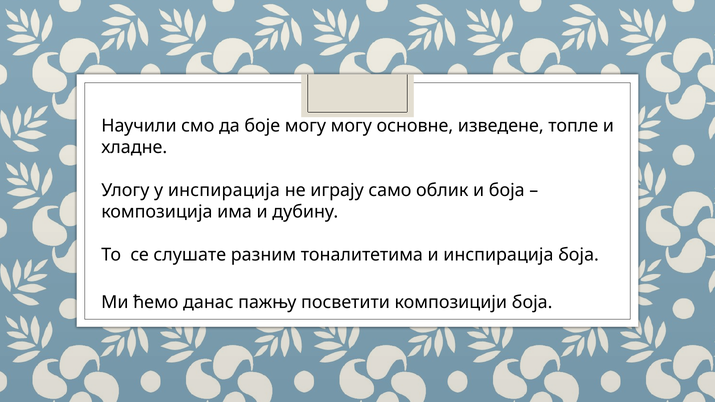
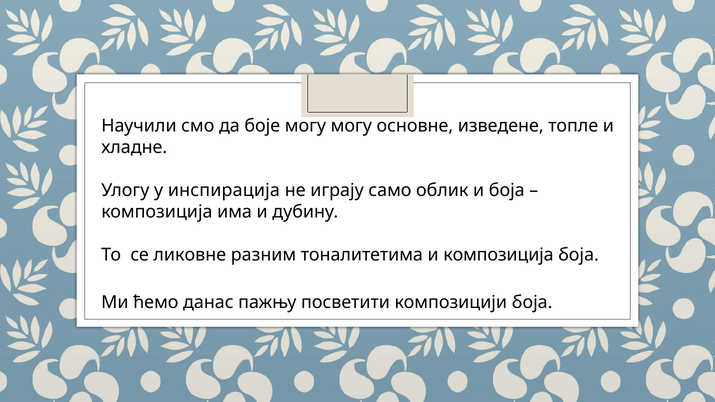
слушате: слушате -> ликовне
и инспирација: инспирација -> композиција
